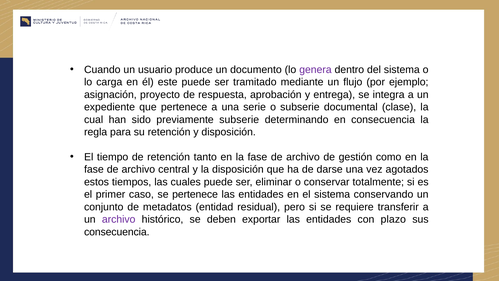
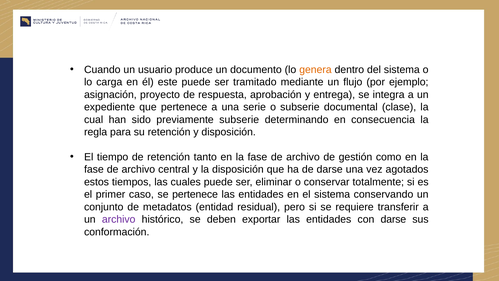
genera colour: purple -> orange
con plazo: plazo -> darse
consecuencia at (117, 232): consecuencia -> conformación
